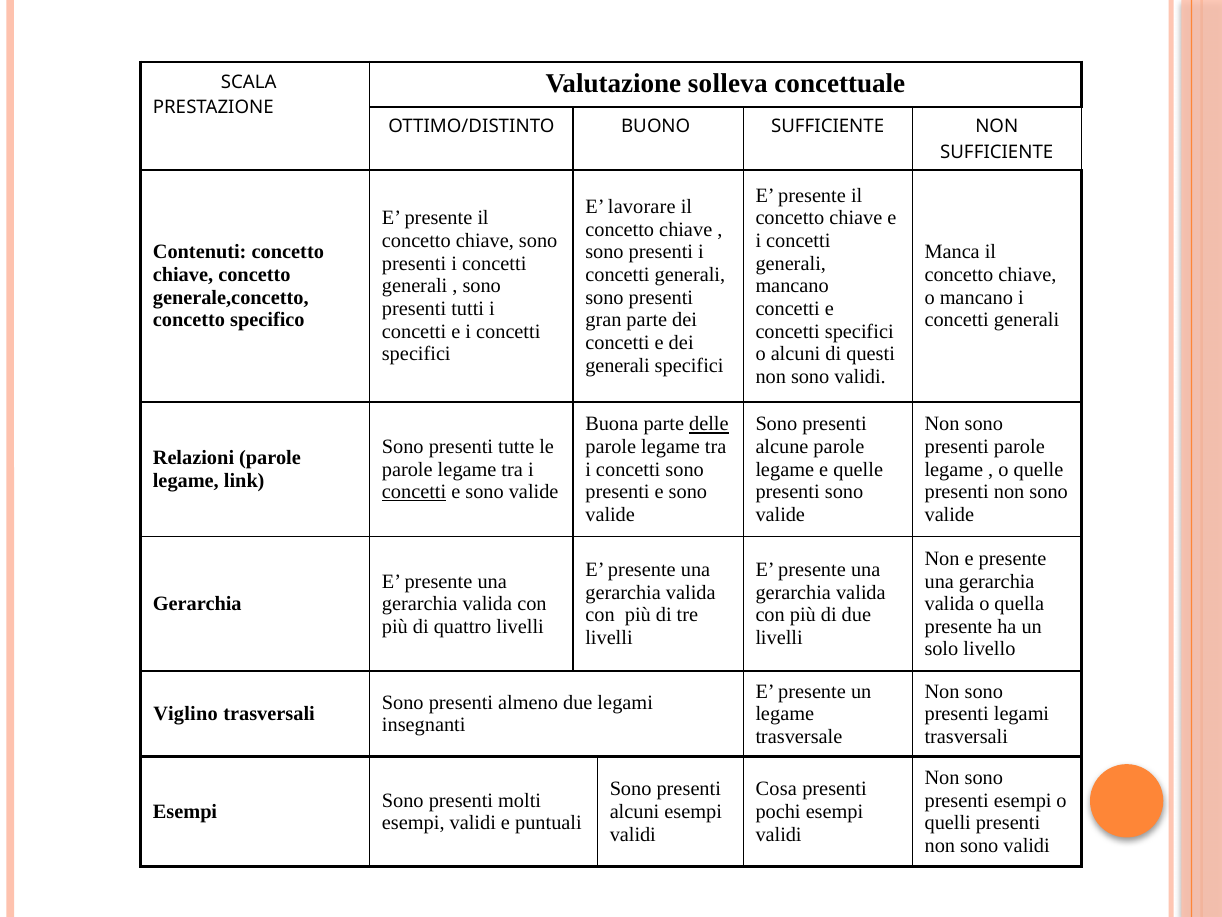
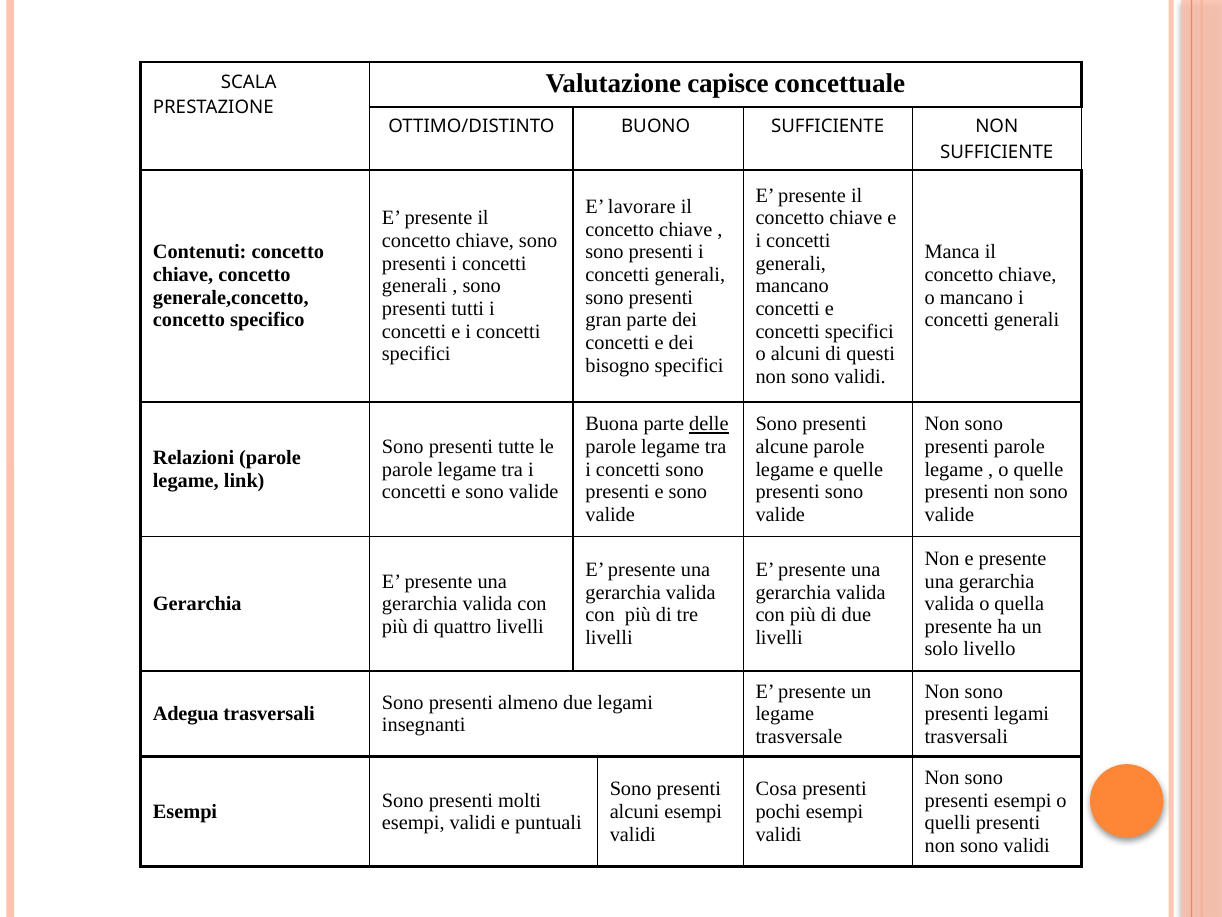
solleva: solleva -> capisce
generali at (618, 365): generali -> bisogno
concetti at (414, 492) underline: present -> none
Viglino: Viglino -> Adegua
